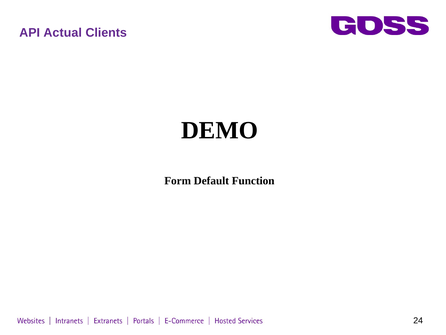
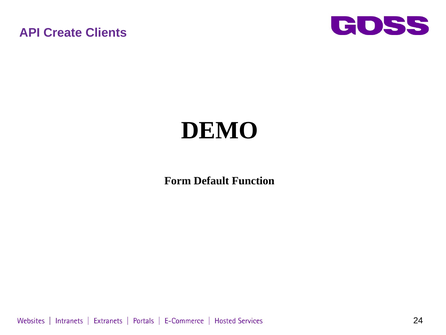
Actual: Actual -> Create
